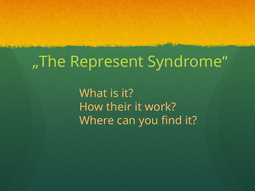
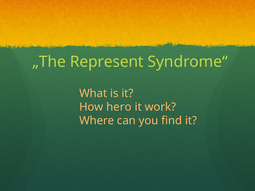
their: their -> hero
